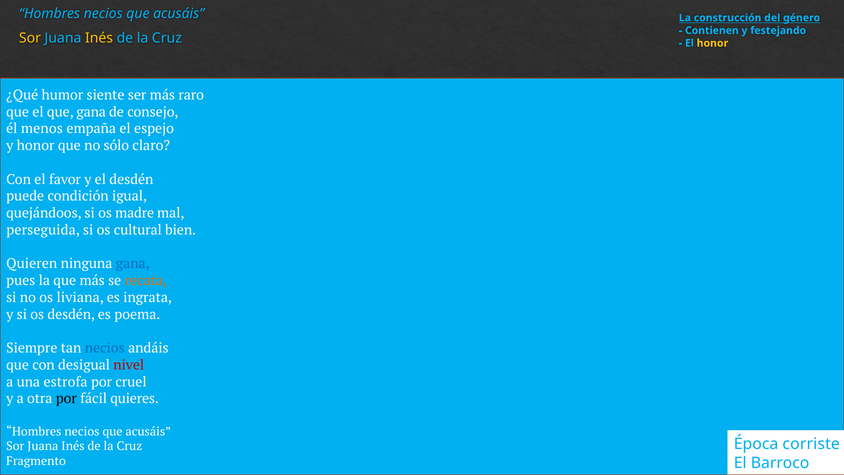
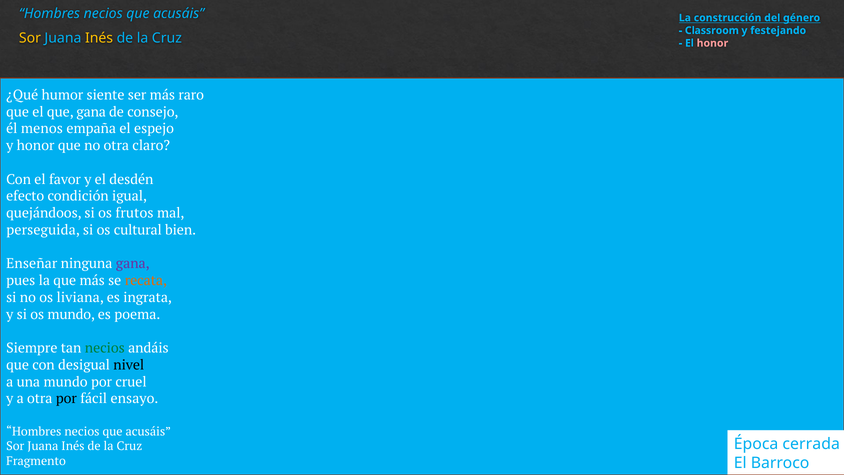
Contienen: Contienen -> Classroom
honor at (712, 43) colour: yellow -> pink
no sólo: sólo -> otra
puede: puede -> efecto
madre: madre -> frutos
Quieren: Quieren -> Enseñar
gana at (133, 264) colour: blue -> purple
os desdén: desdén -> mundo
necios at (105, 348) colour: blue -> green
nivel colour: red -> black
una estrofa: estrofa -> mundo
quieres: quieres -> ensayo
corriste: corriste -> cerrada
